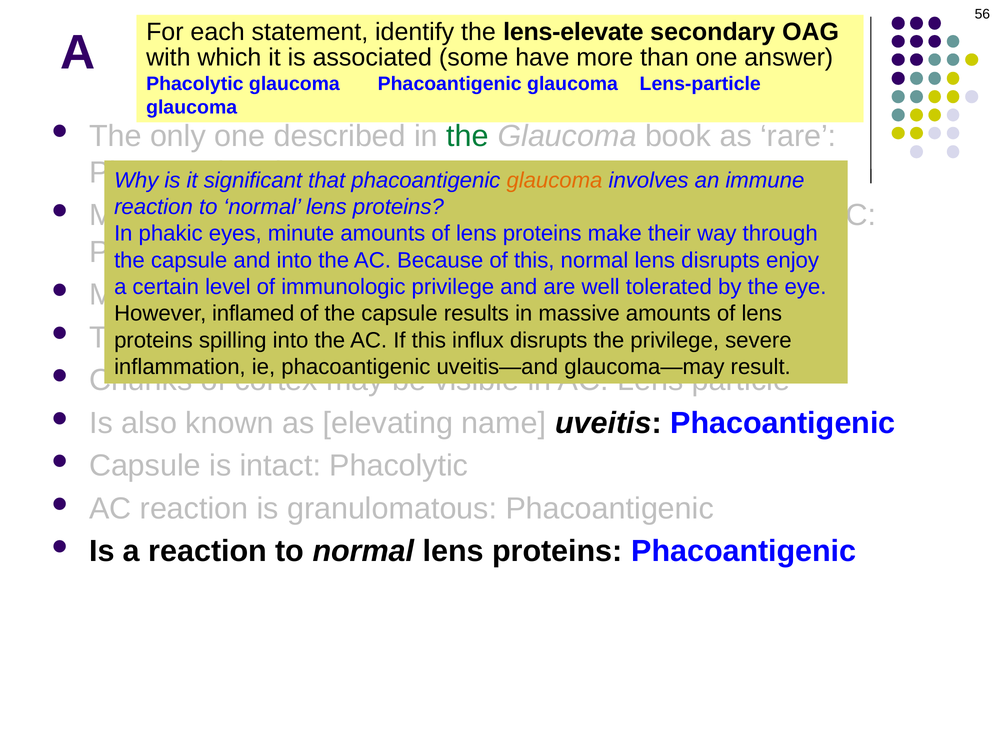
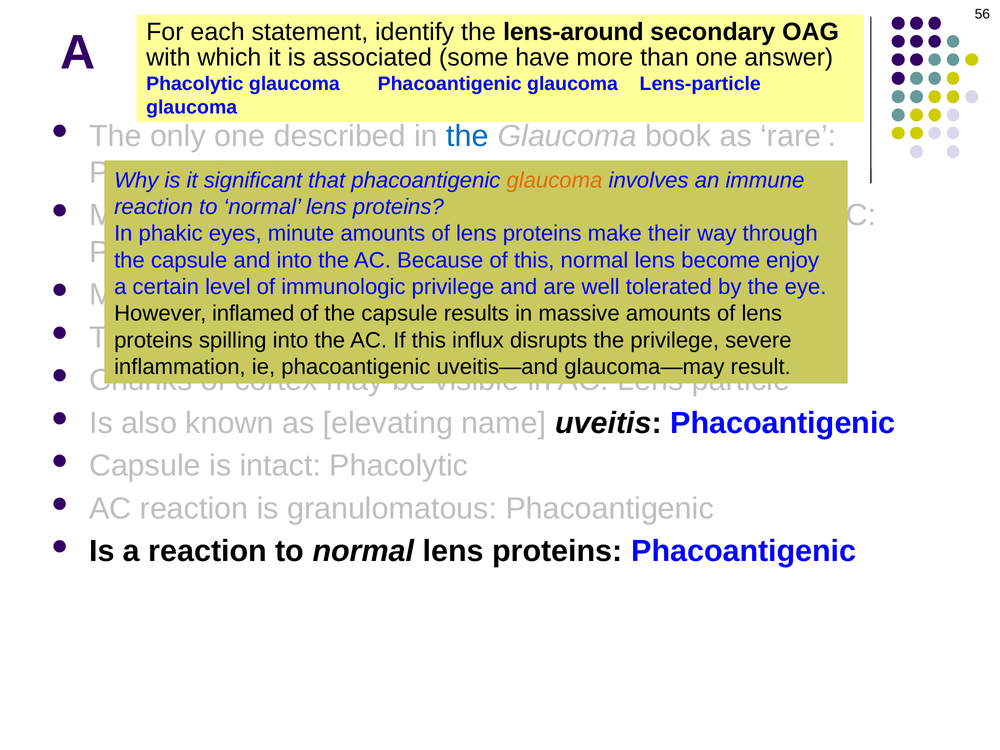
lens-elevate: lens-elevate -> lens-around
the at (468, 136) colour: green -> blue
lens disrupts: disrupts -> become
